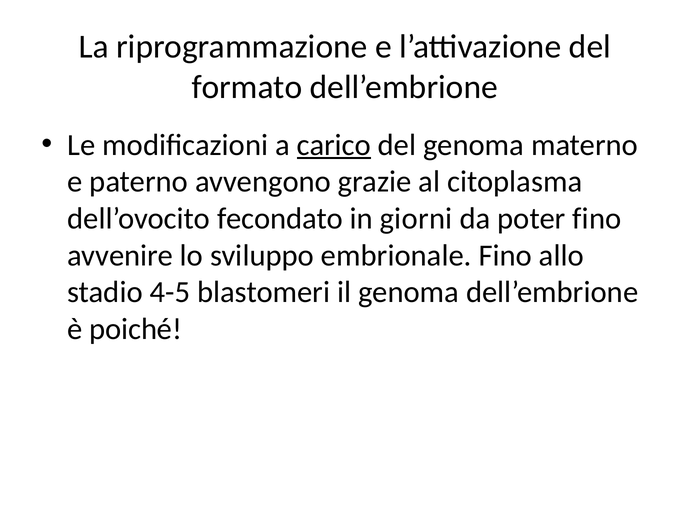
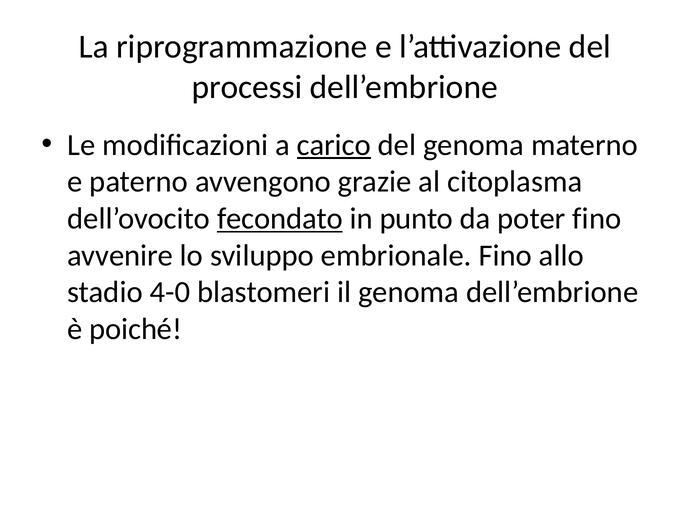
formato: formato -> processi
fecondato underline: none -> present
giorni: giorni -> punto
4-5: 4-5 -> 4-0
